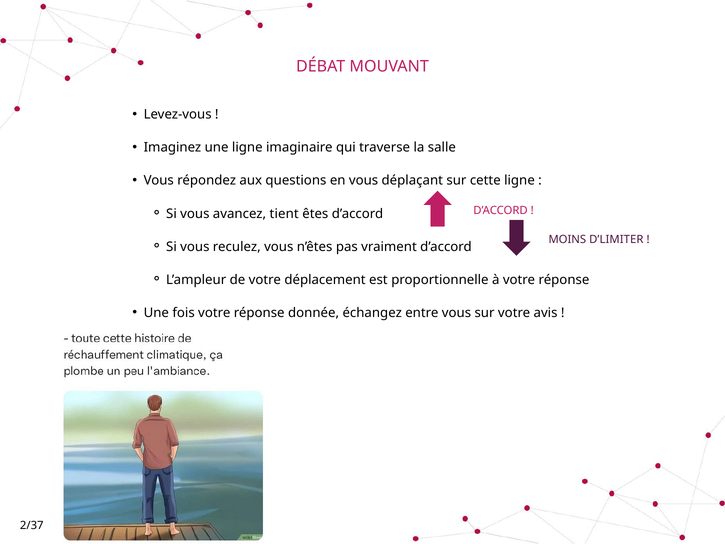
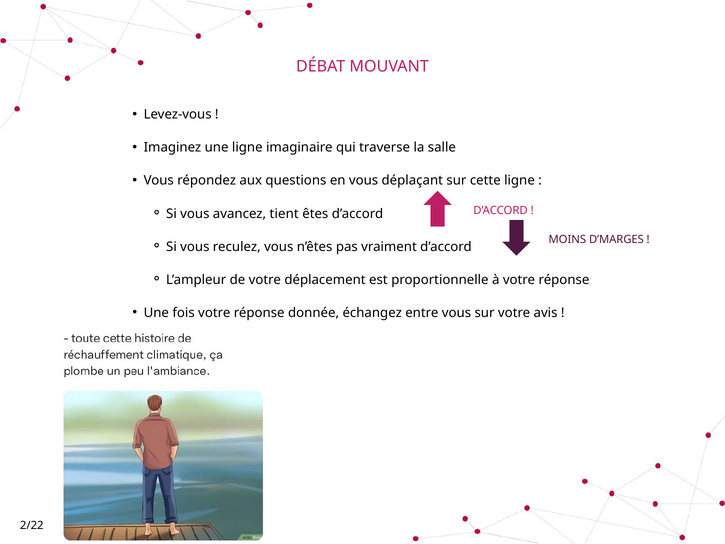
D’LIMITER: D’LIMITER -> D’MARGES
2/37: 2/37 -> 2/22
